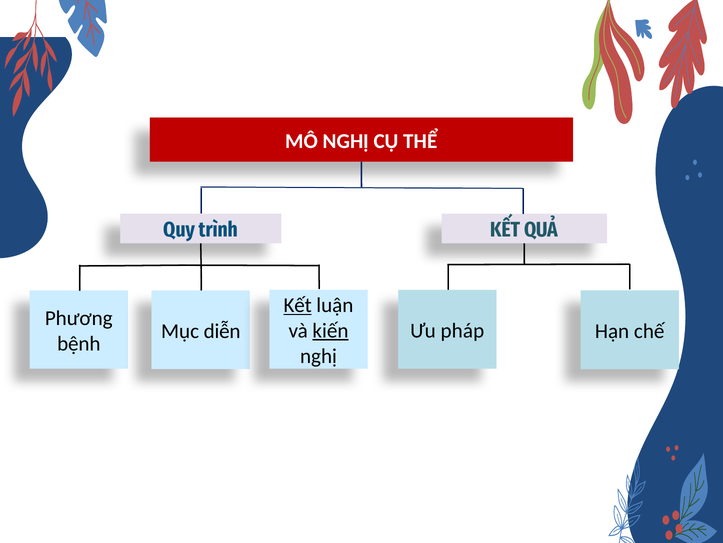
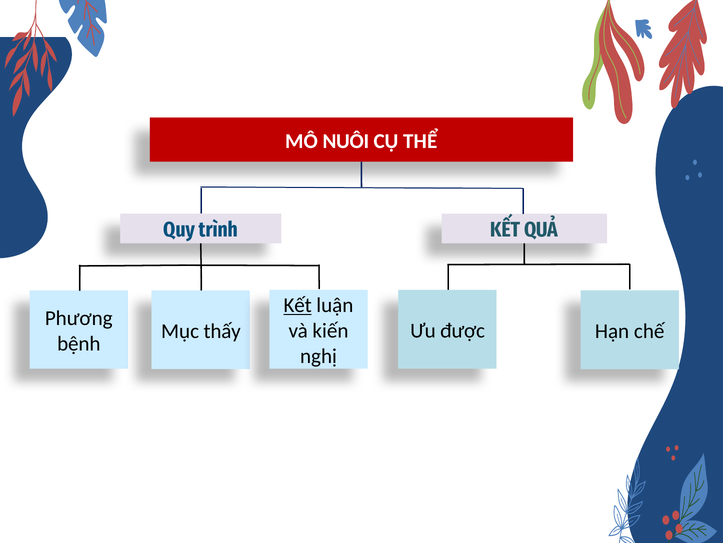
MÔ NGHỊ: NGHỊ -> NUÔI
kiến underline: present -> none
pháp: pháp -> được
diễn: diễn -> thấy
